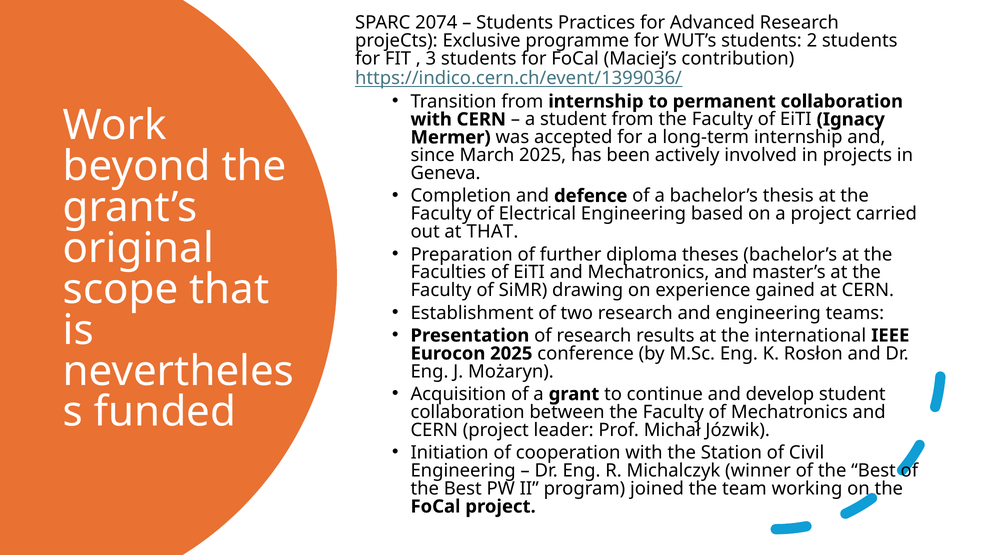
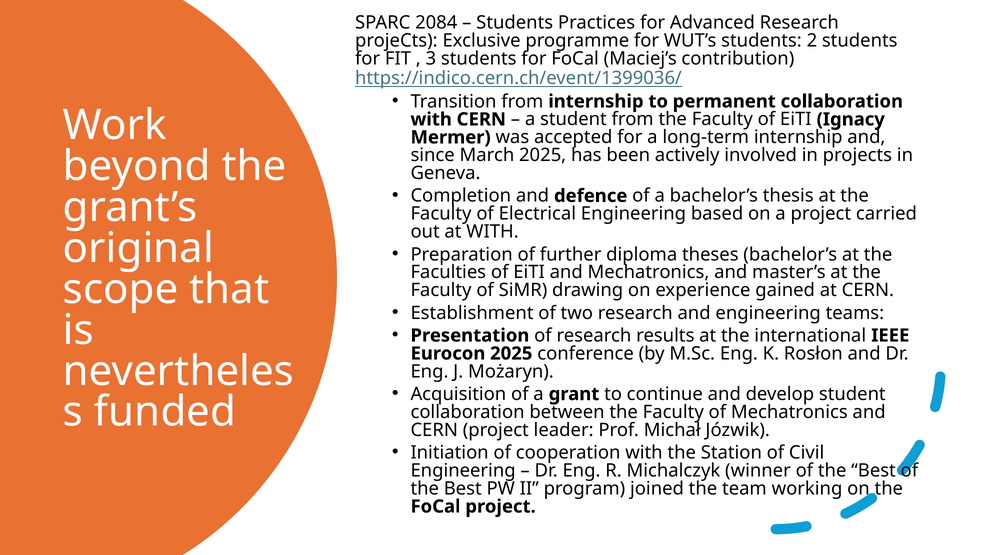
2074: 2074 -> 2084
at THAT: THAT -> WITH
